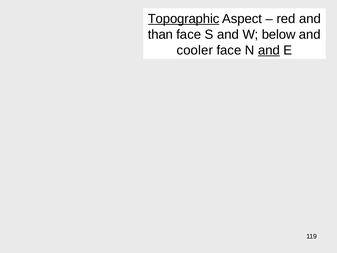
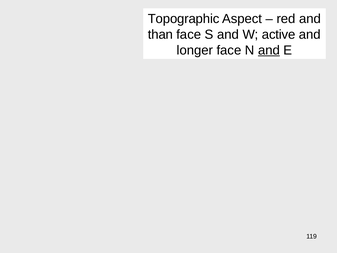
Topographic underline: present -> none
below: below -> active
cooler: cooler -> longer
